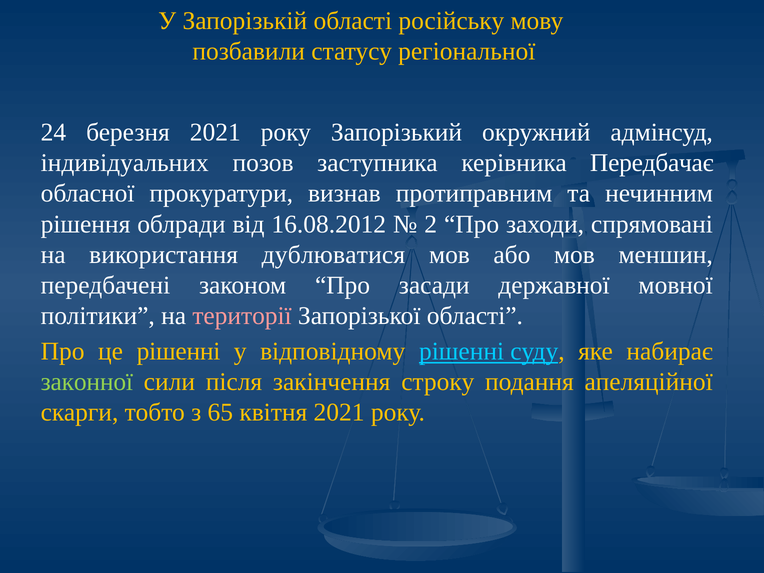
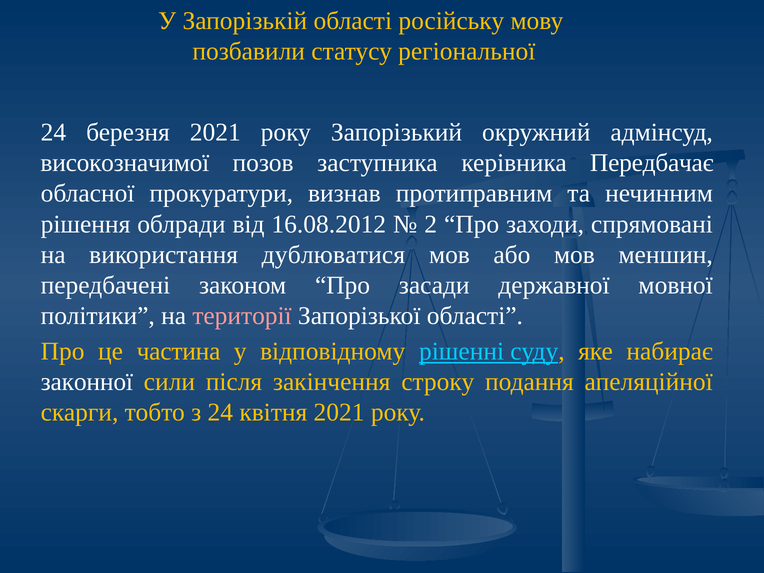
індивідуальних: індивідуальних -> високозначимої
це рішенні: рішенні -> частина
законної colour: light green -> white
з 65: 65 -> 24
